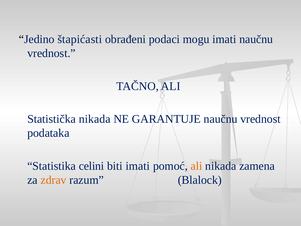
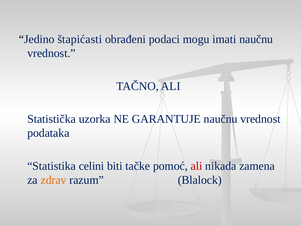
Statistička nikada: nikada -> uzorka
biti imati: imati -> tačke
ali at (197, 166) colour: orange -> red
